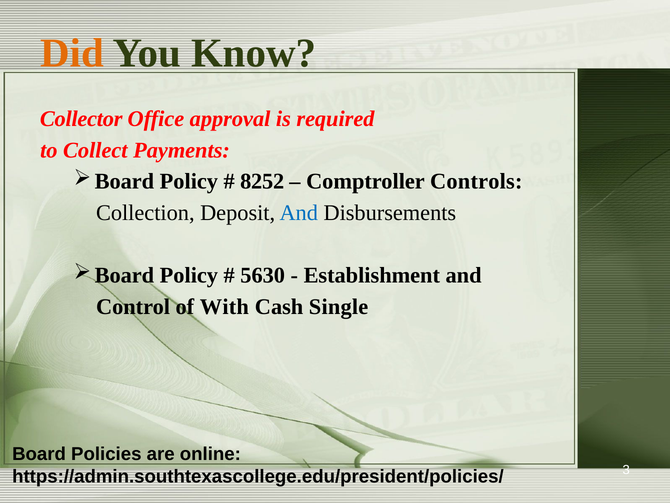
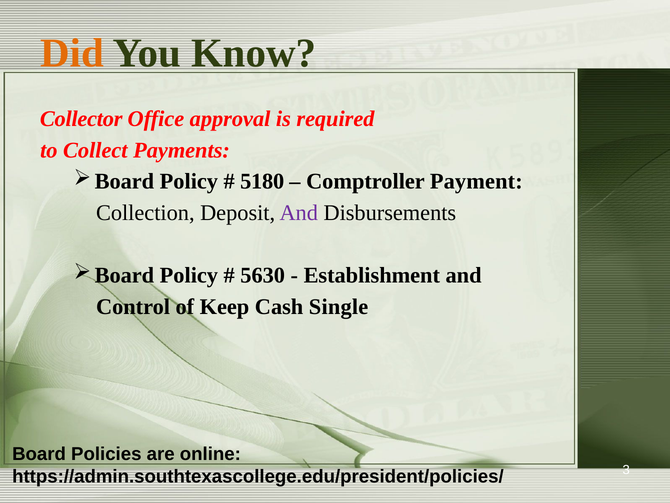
8252: 8252 -> 5180
Controls: Controls -> Payment
And at (299, 213) colour: blue -> purple
With: With -> Keep
